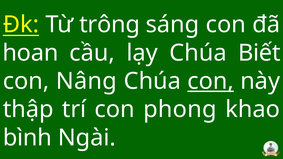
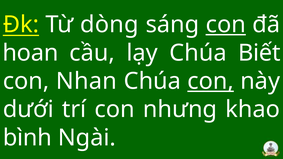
trông: trông -> dòng
con at (226, 25) underline: none -> present
Nâng: Nâng -> Nhan
thập: thập -> dưới
phong: phong -> nhưng
